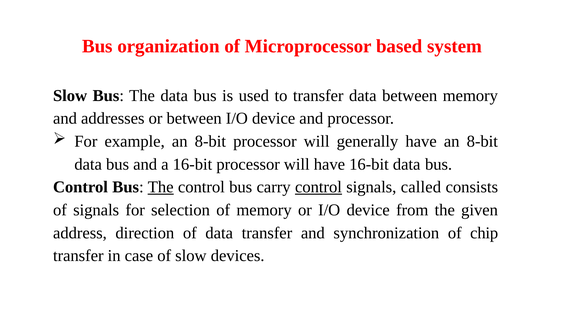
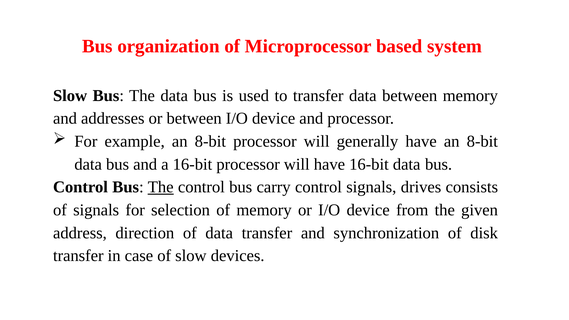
control at (318, 187) underline: present -> none
called: called -> drives
chip: chip -> disk
